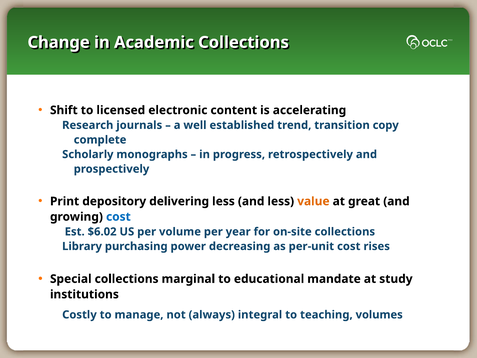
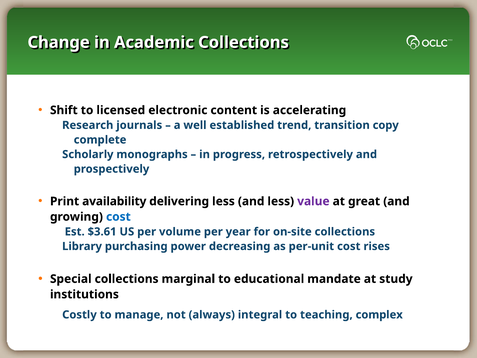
depository: depository -> availability
value colour: orange -> purple
$6.02: $6.02 -> $3.61
volumes: volumes -> complex
